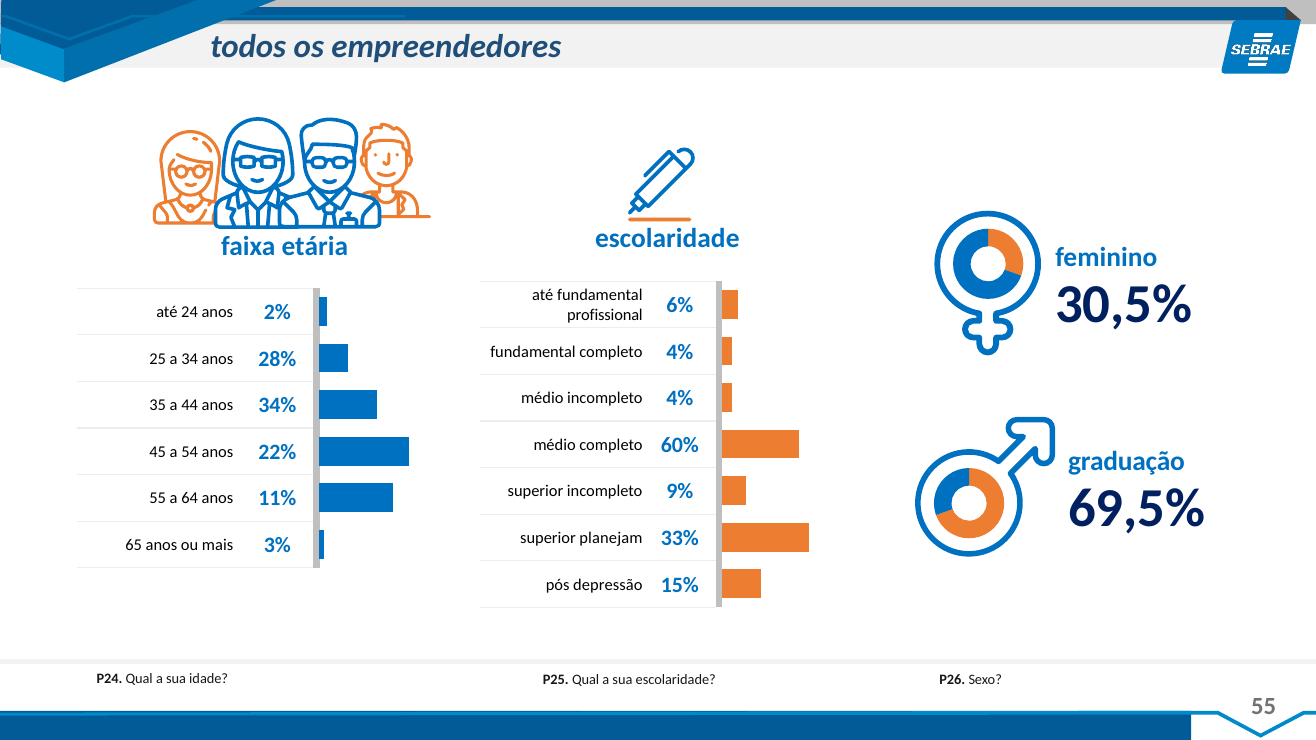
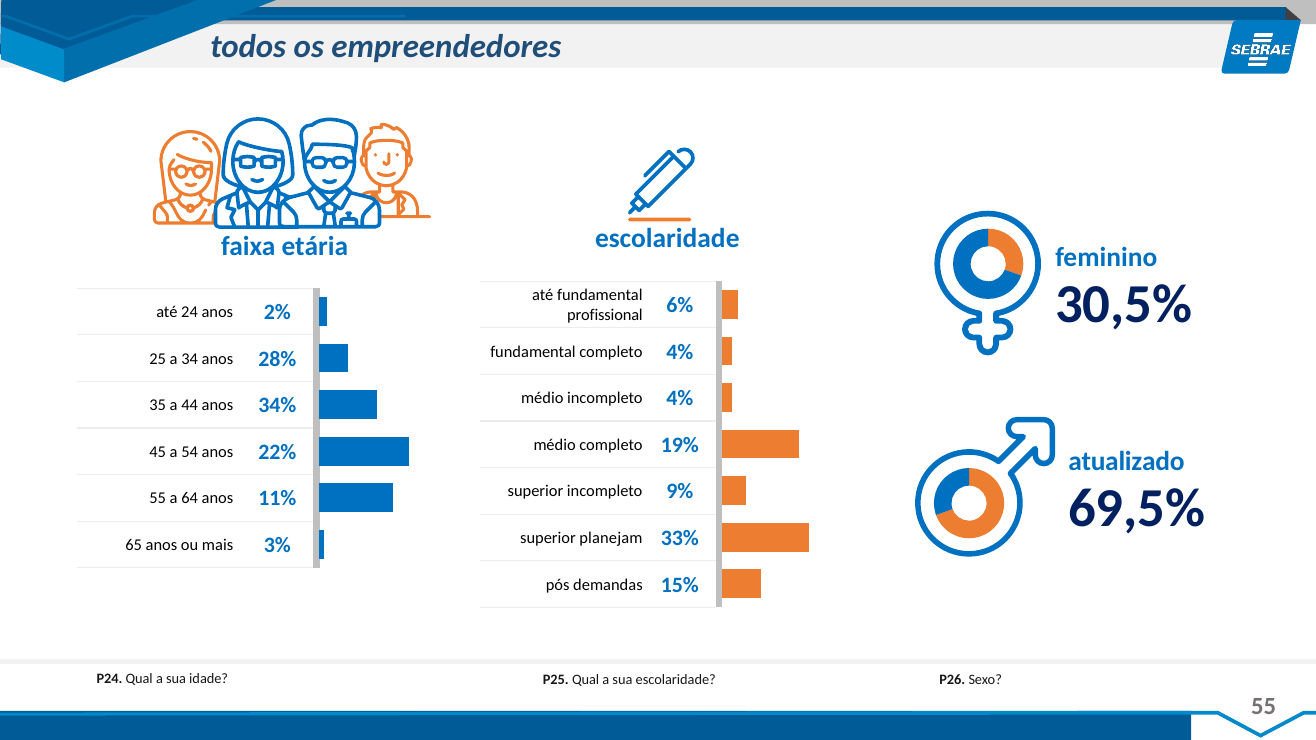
60%: 60% -> 19%
graduação: graduação -> atualizado
depressão: depressão -> demandas
